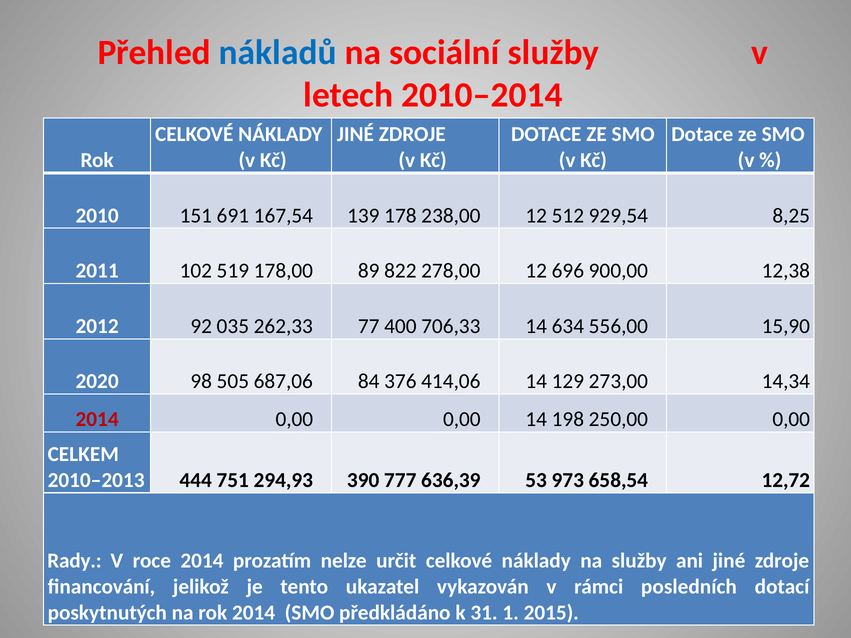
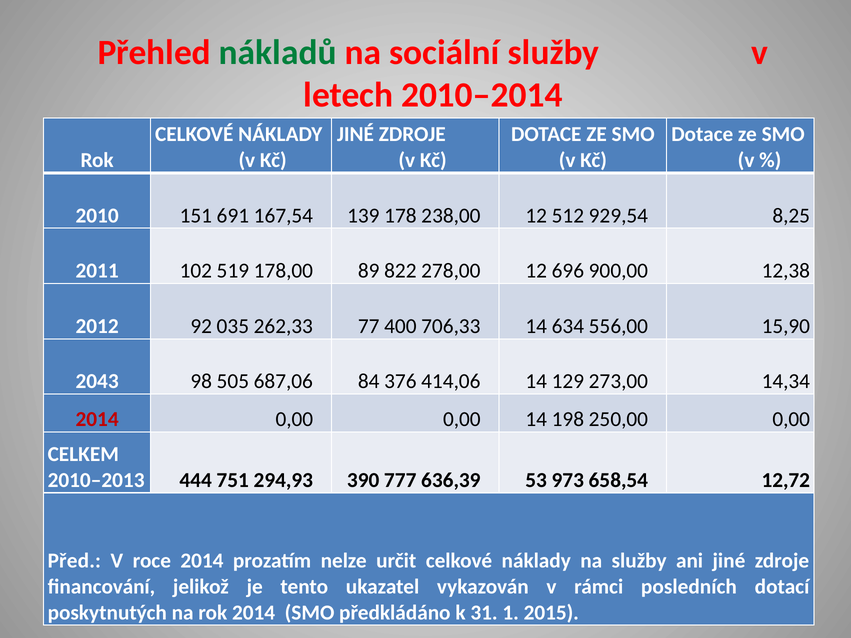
nákladů colour: blue -> green
2020: 2020 -> 2043
Rady: Rady -> Před
